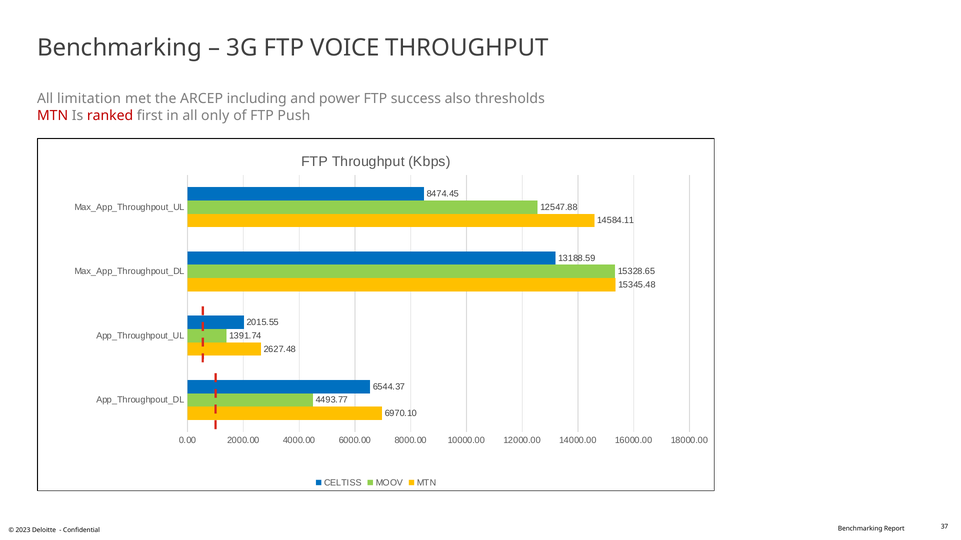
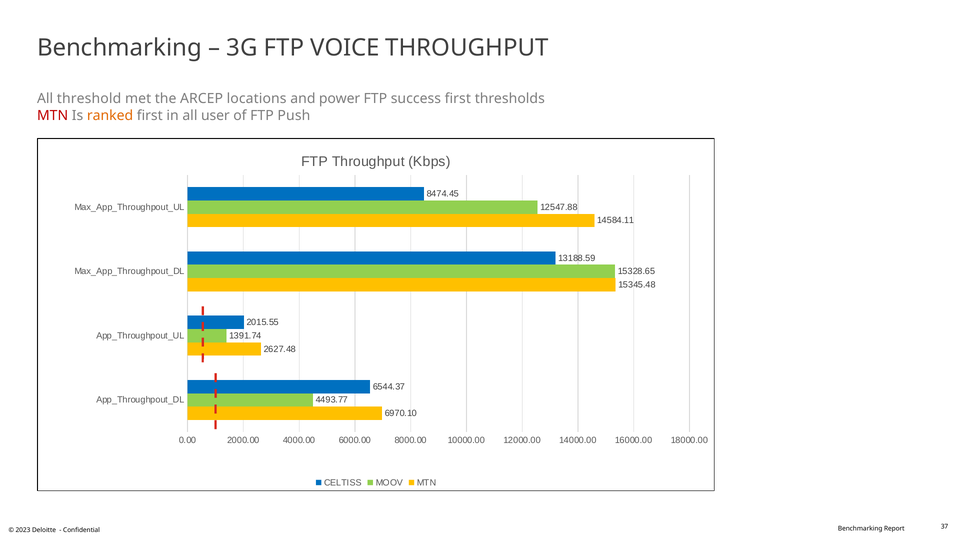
limitation: limitation -> threshold
including: including -> locations
success also: also -> first
ranked colour: red -> orange
only: only -> user
